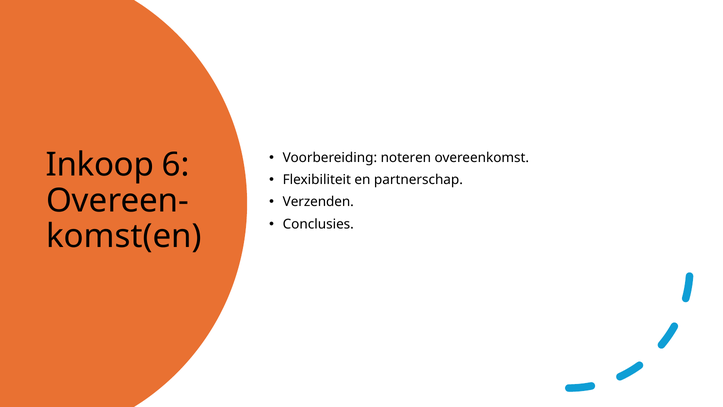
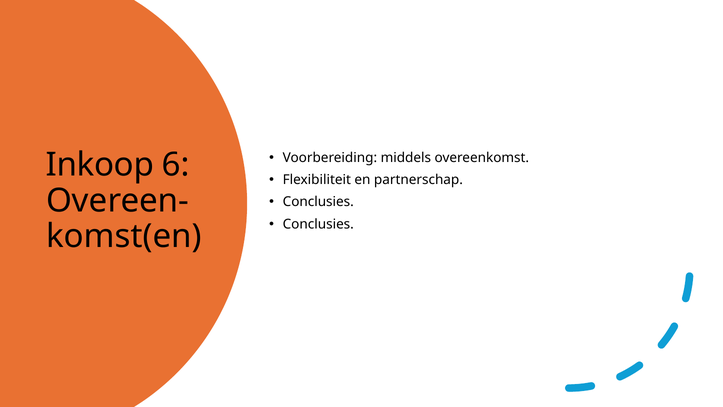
noteren: noteren -> middels
Verzenden at (318, 202): Verzenden -> Conclusies
